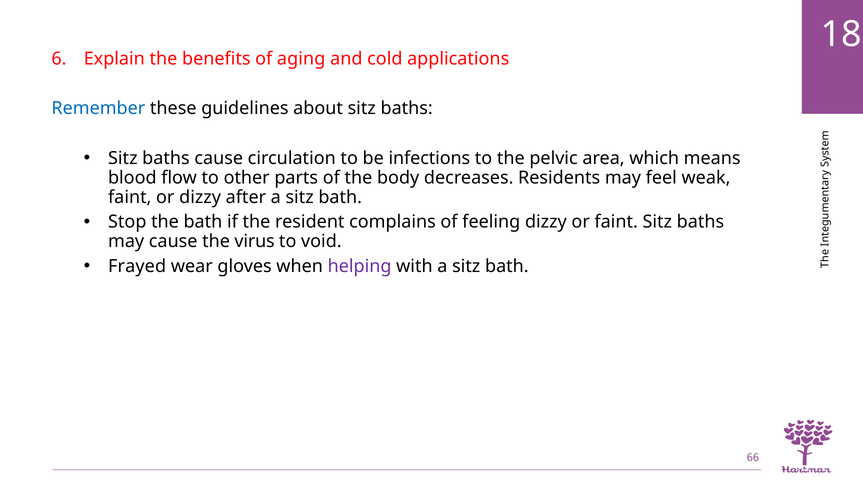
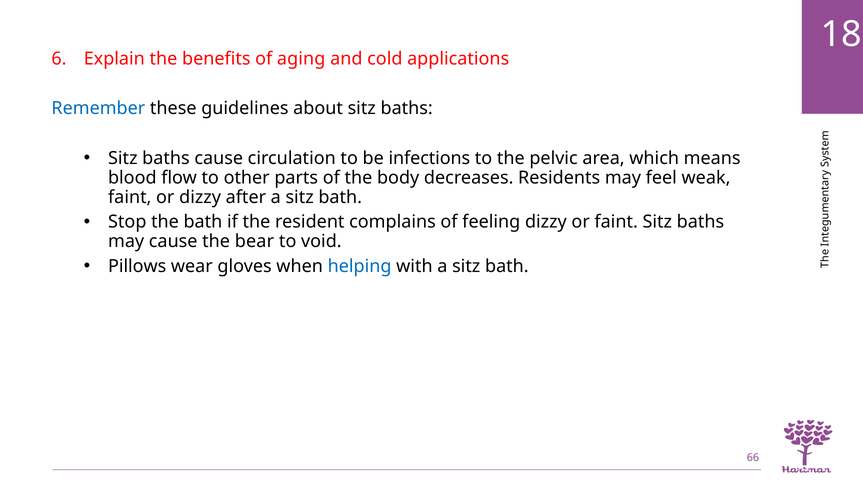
virus: virus -> bear
Frayed: Frayed -> Pillows
helping colour: purple -> blue
